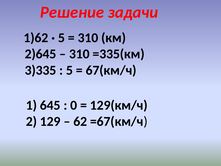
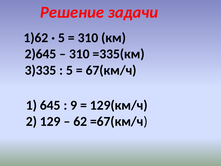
0: 0 -> 9
